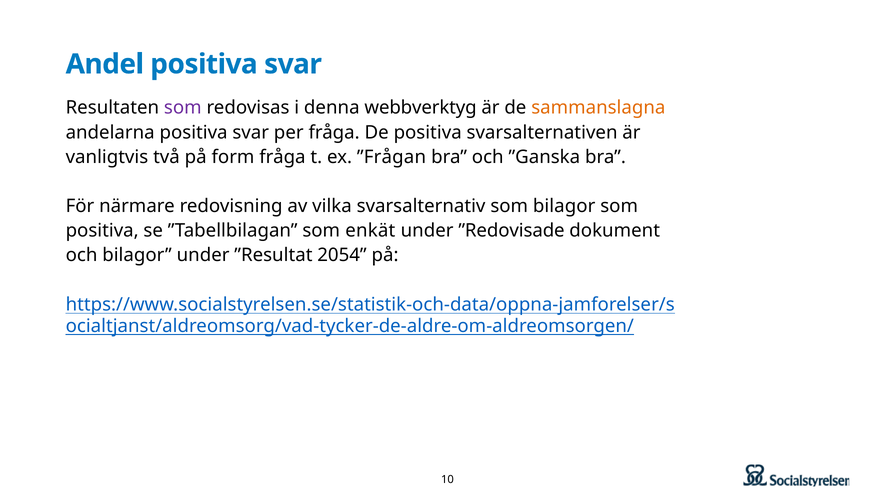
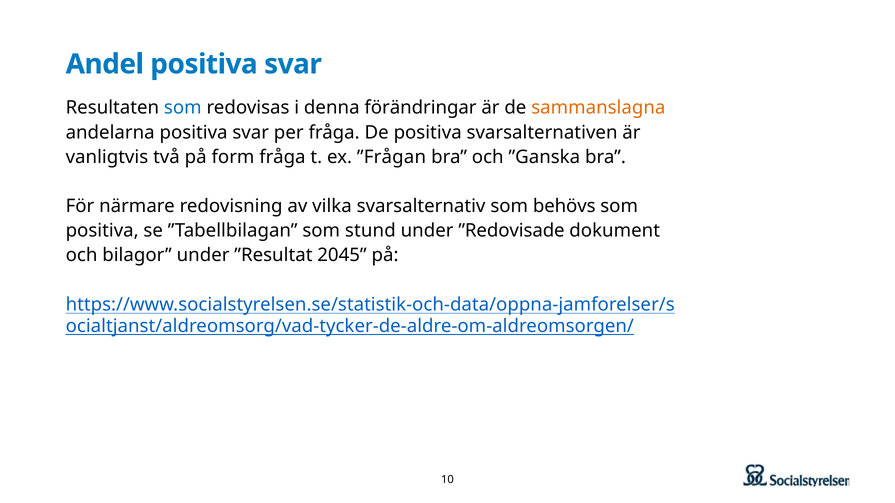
som at (183, 108) colour: purple -> blue
webbverktyg: webbverktyg -> förändringar
som bilagor: bilagor -> behövs
enkät: enkät -> stund
2054: 2054 -> 2045
